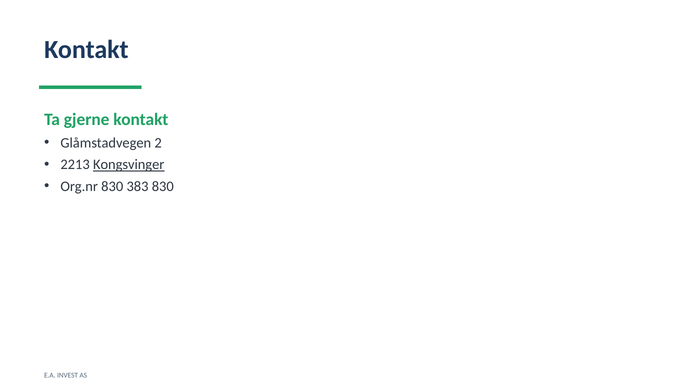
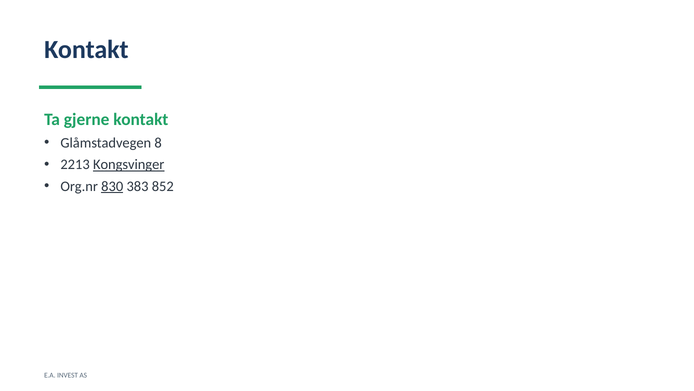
2: 2 -> 8
830 at (112, 186) underline: none -> present
383 830: 830 -> 852
